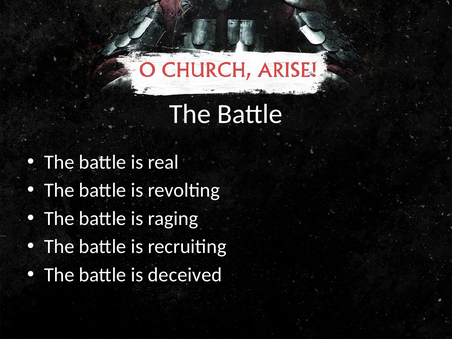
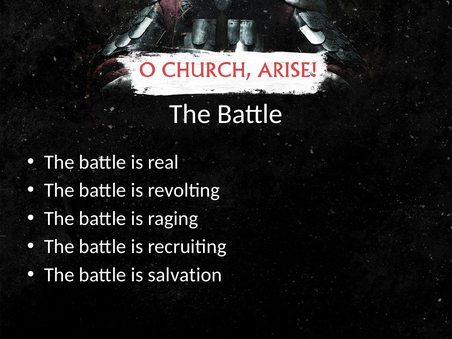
deceived: deceived -> salvation
